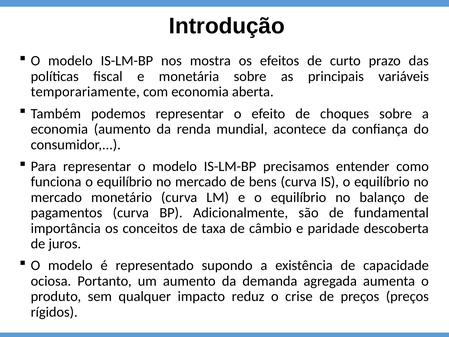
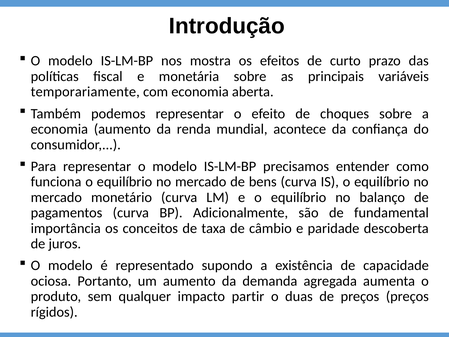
reduz: reduz -> partir
crise: crise -> duas
